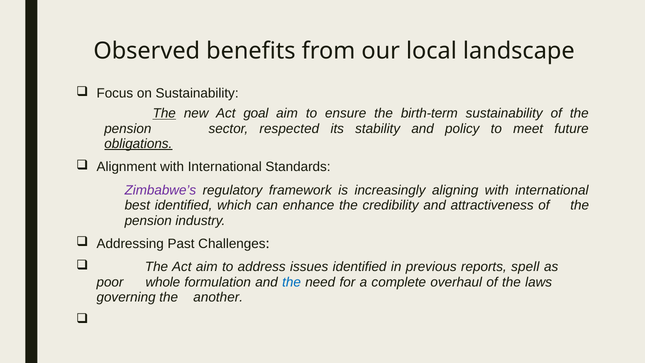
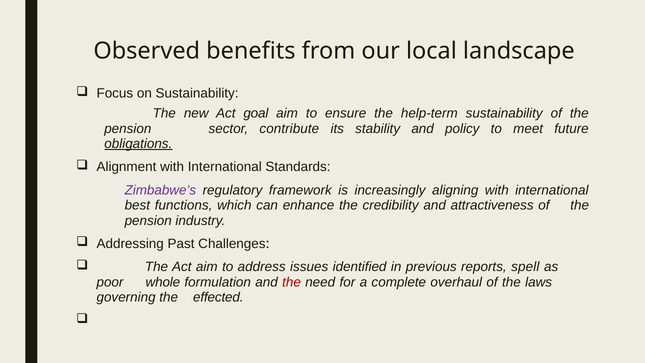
The at (164, 113) underline: present -> none
birth-term: birth-term -> help-term
respected: respected -> contribute
best identified: identified -> functions
the at (292, 282) colour: blue -> red
another: another -> effected
